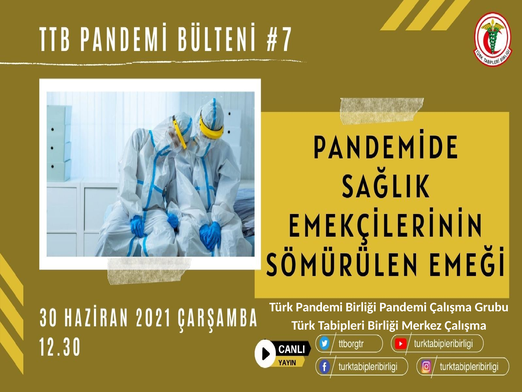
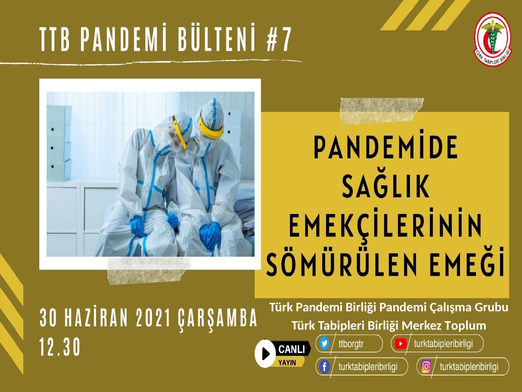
Merkez Çalışma: Çalışma -> Toplum
